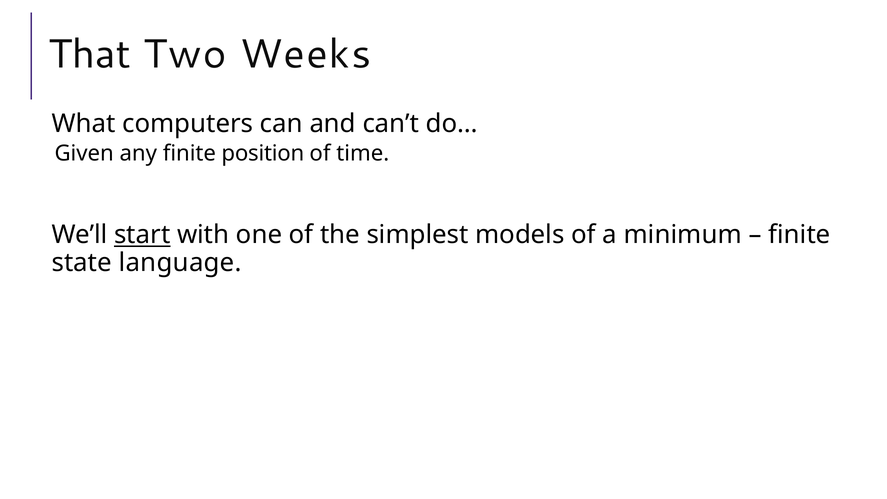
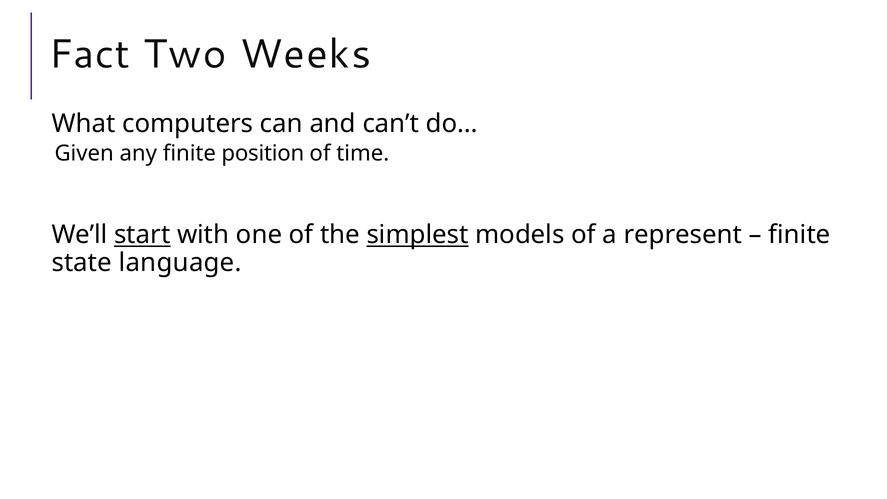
That: That -> Fact
simplest underline: none -> present
minimum: minimum -> represent
